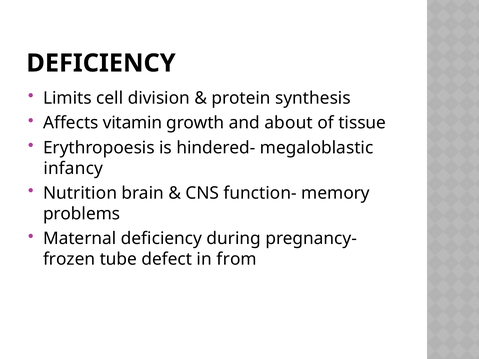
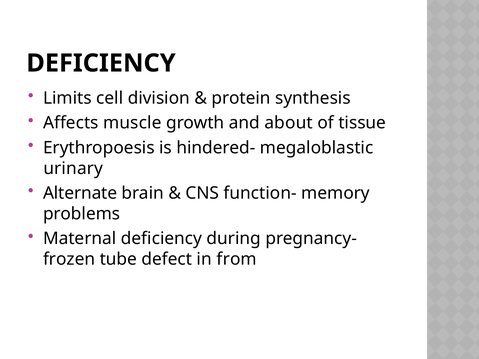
vitamin: vitamin -> muscle
infancy: infancy -> urinary
Nutrition: Nutrition -> Alternate
